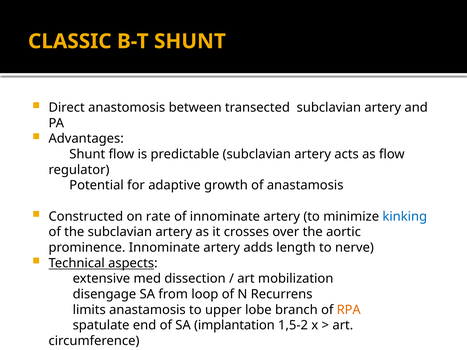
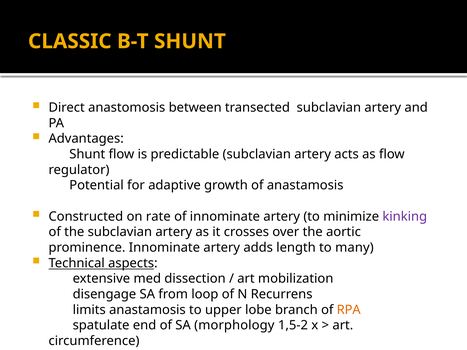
kinking colour: blue -> purple
nerve: nerve -> many
implantation: implantation -> morphology
